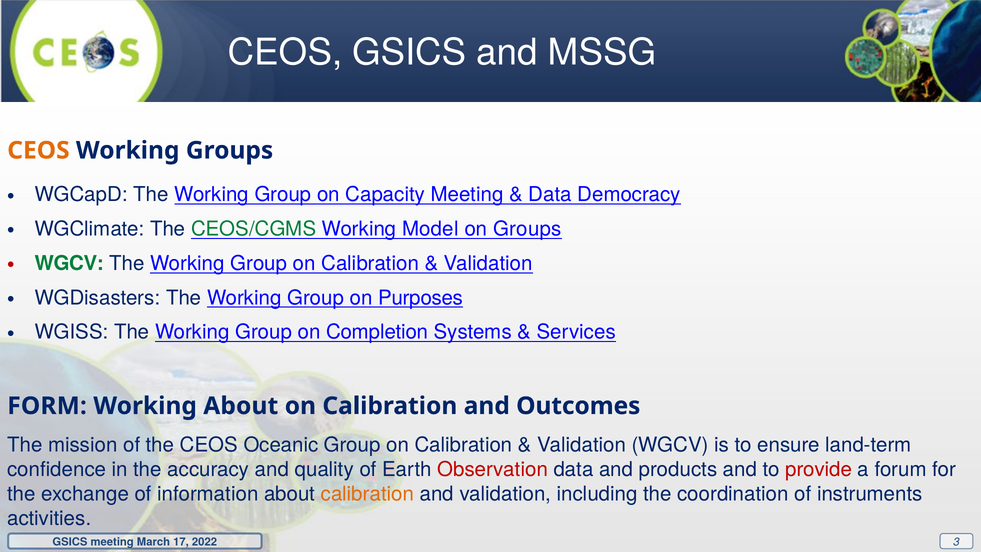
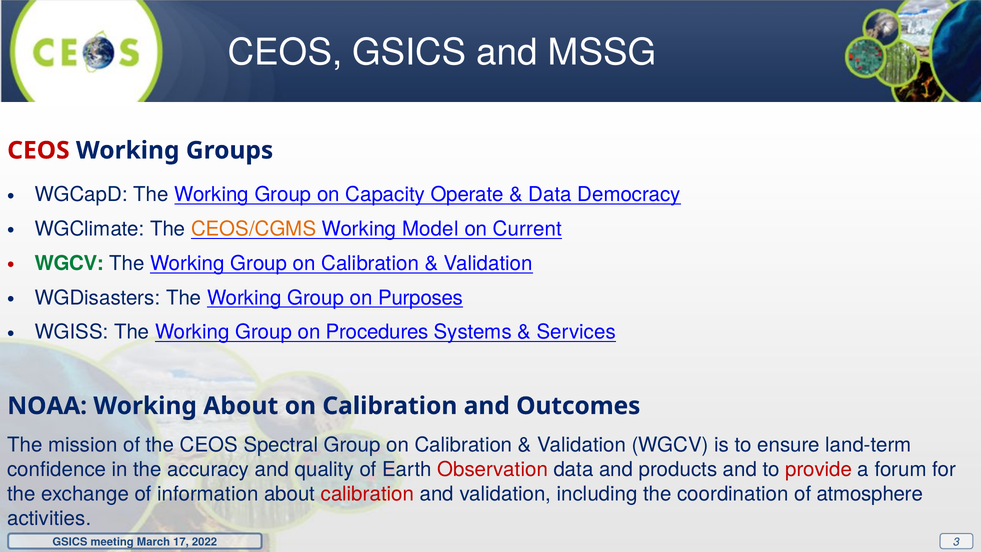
CEOS at (38, 150) colour: orange -> red
Capacity Meeting: Meeting -> Operate
CEOS/CGMS colour: green -> orange
on Groups: Groups -> Current
Completion: Completion -> Procedures
FORM: FORM -> NOAA
Oceanic: Oceanic -> Spectral
calibration at (367, 494) colour: orange -> red
instruments: instruments -> atmosphere
